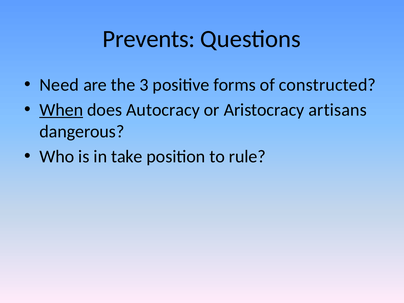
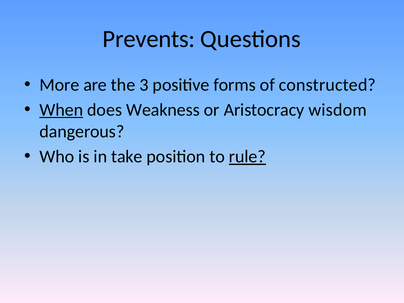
Need: Need -> More
Autocracy: Autocracy -> Weakness
artisans: artisans -> wisdom
rule underline: none -> present
